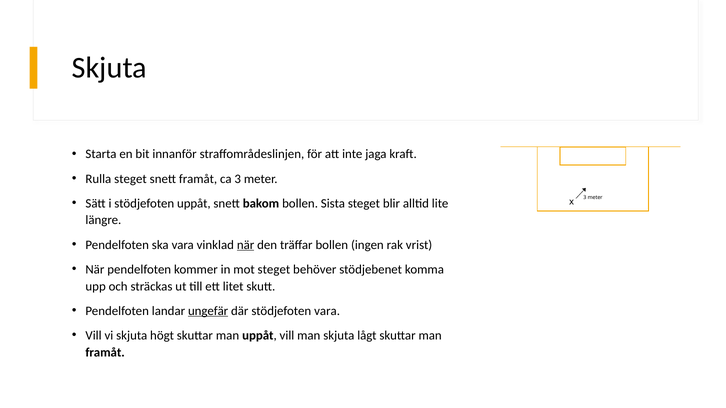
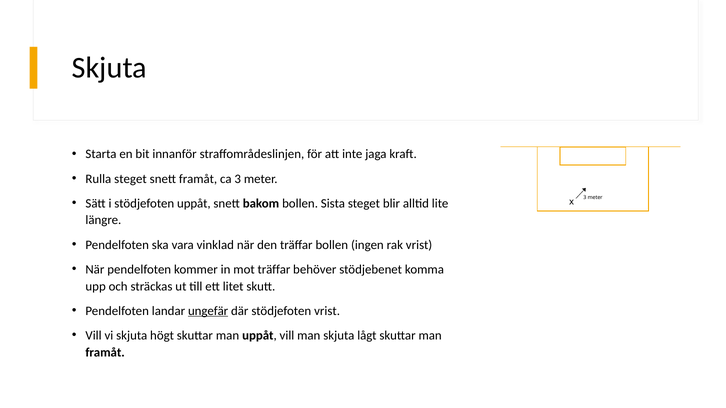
när at (246, 245) underline: present -> none
mot steget: steget -> träffar
stödjefoten vara: vara -> vrist
